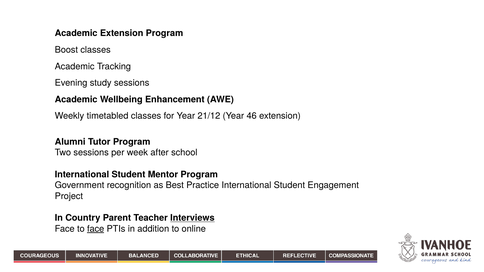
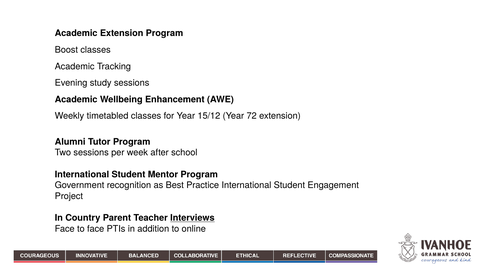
21/12: 21/12 -> 15/12
46: 46 -> 72
face at (96, 229) underline: present -> none
